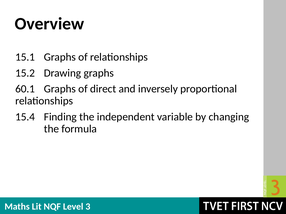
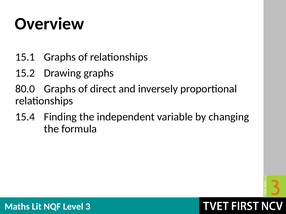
60.1: 60.1 -> 80.0
